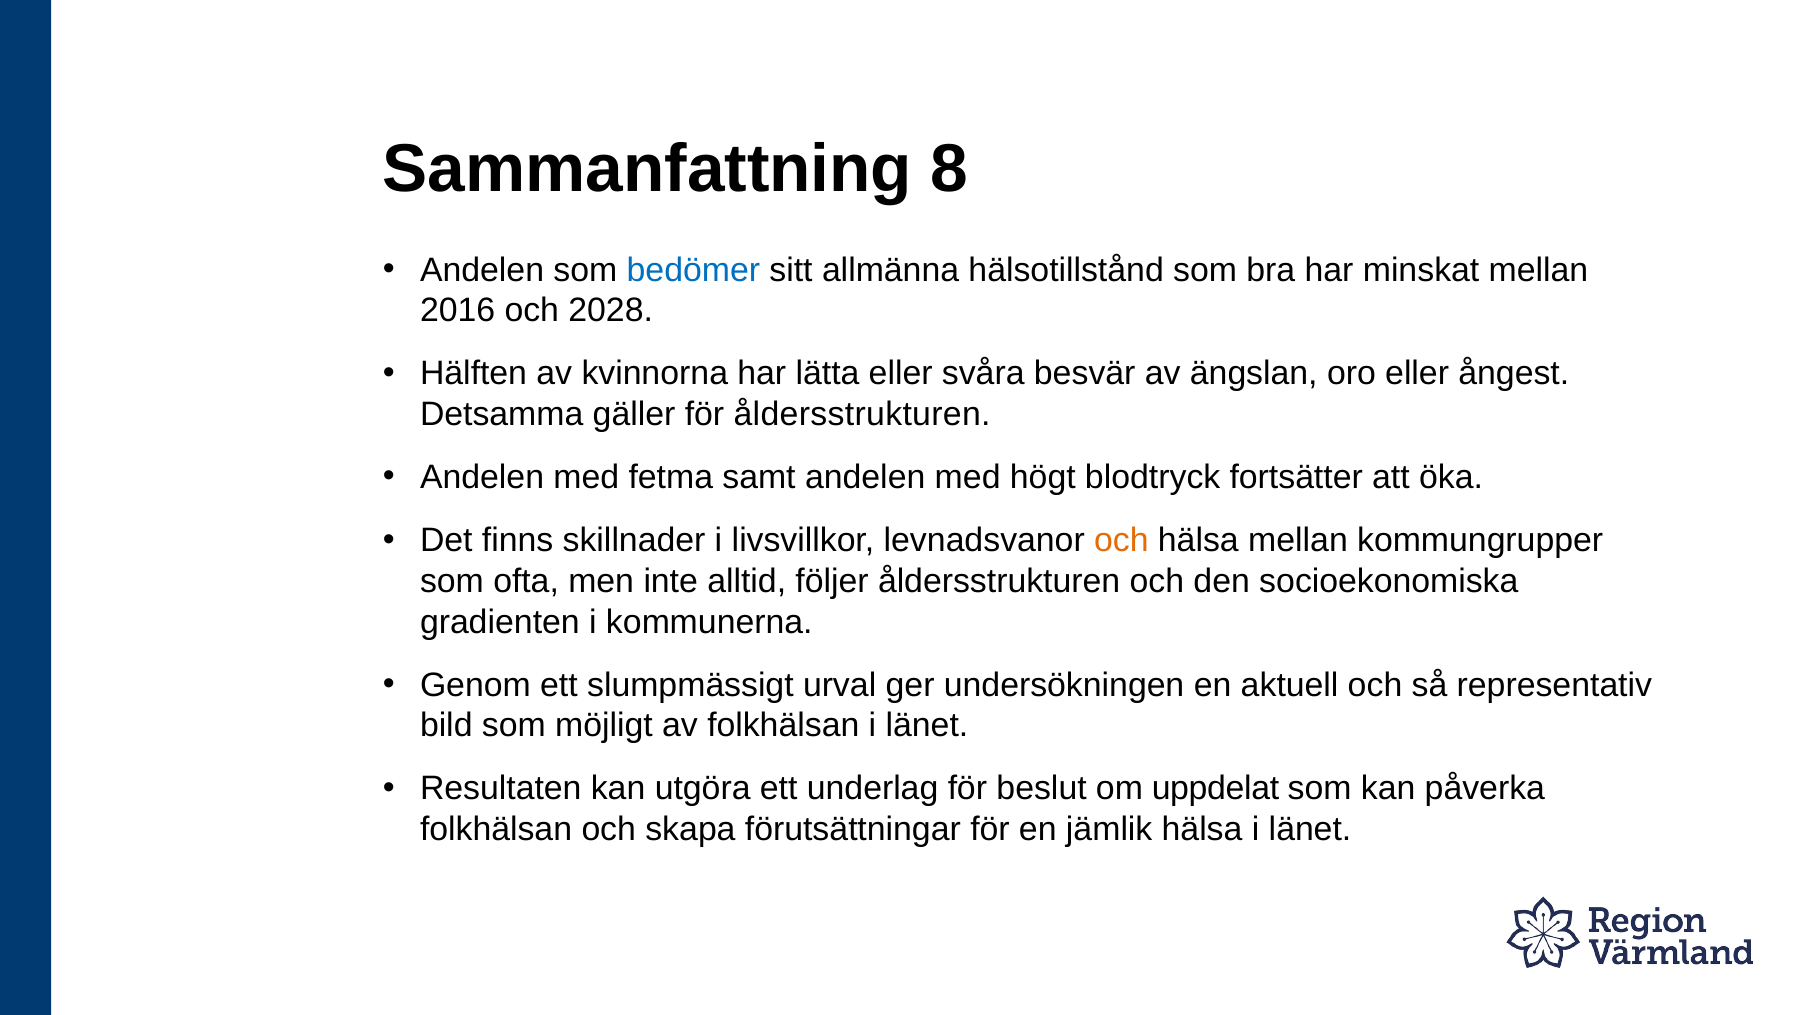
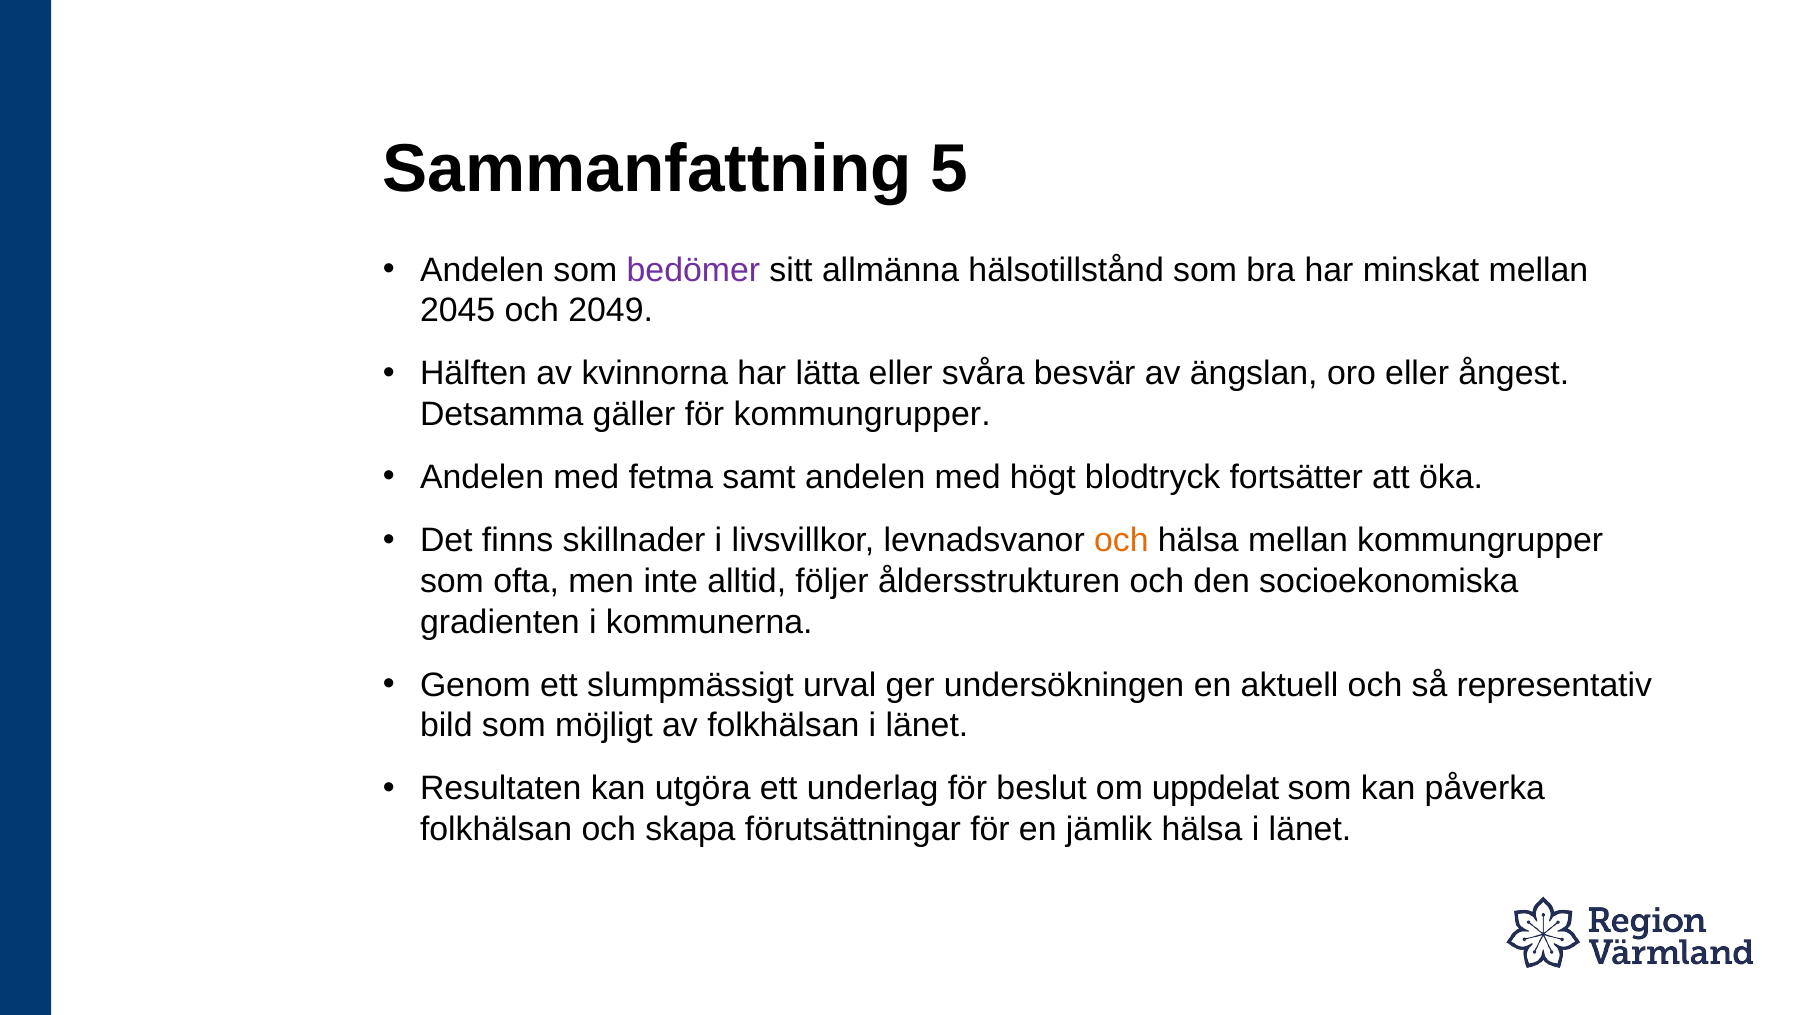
8: 8 -> 5
bedömer colour: blue -> purple
2016: 2016 -> 2045
2028: 2028 -> 2049
för åldersstrukturen: åldersstrukturen -> kommungrupper
